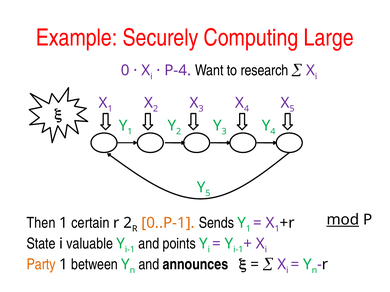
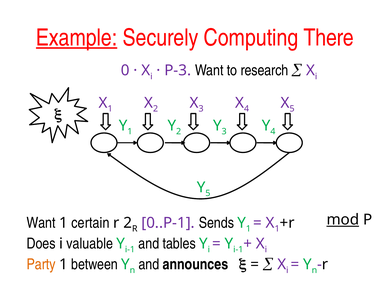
Example underline: none -> present
Large: Large -> There
P-4: P-4 -> P-3
Then at (41, 223): Then -> Want
0..P-1 colour: orange -> purple
State: State -> Does
points: points -> tables
